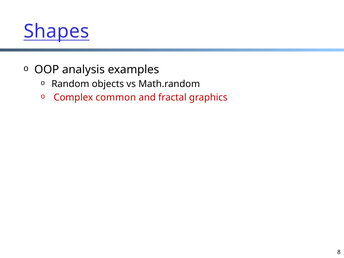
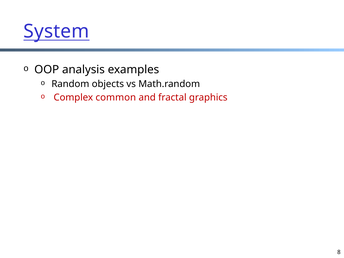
Shapes: Shapes -> System
